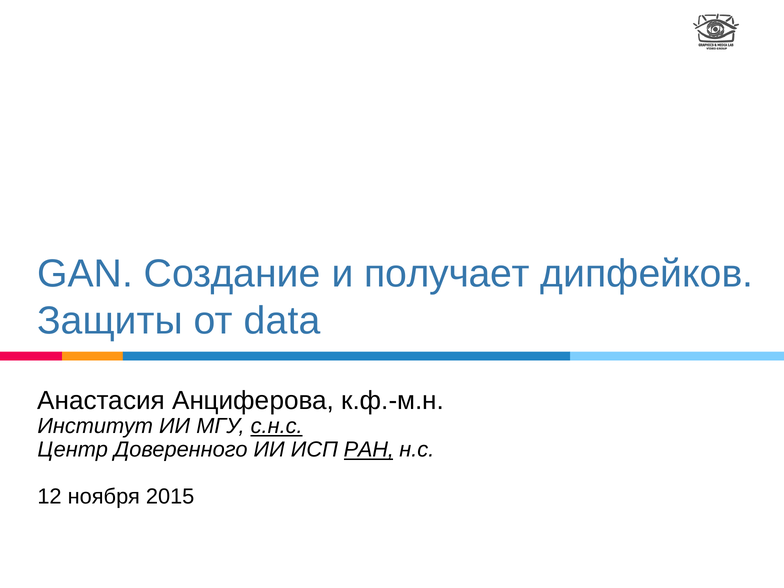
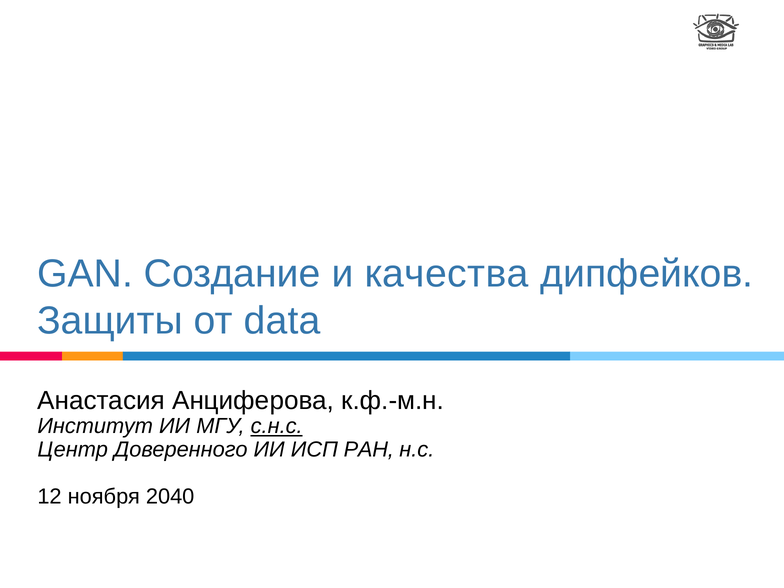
получает: получает -> качества
РАН underline: present -> none
2015: 2015 -> 2040
